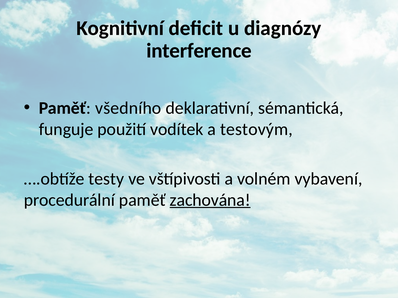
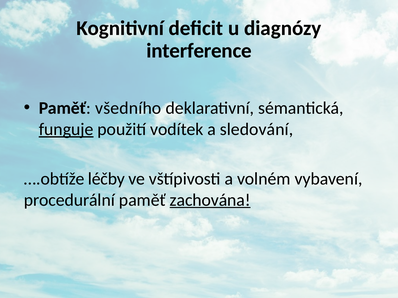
funguje underline: none -> present
testovým: testovým -> sledování
testy: testy -> léčby
